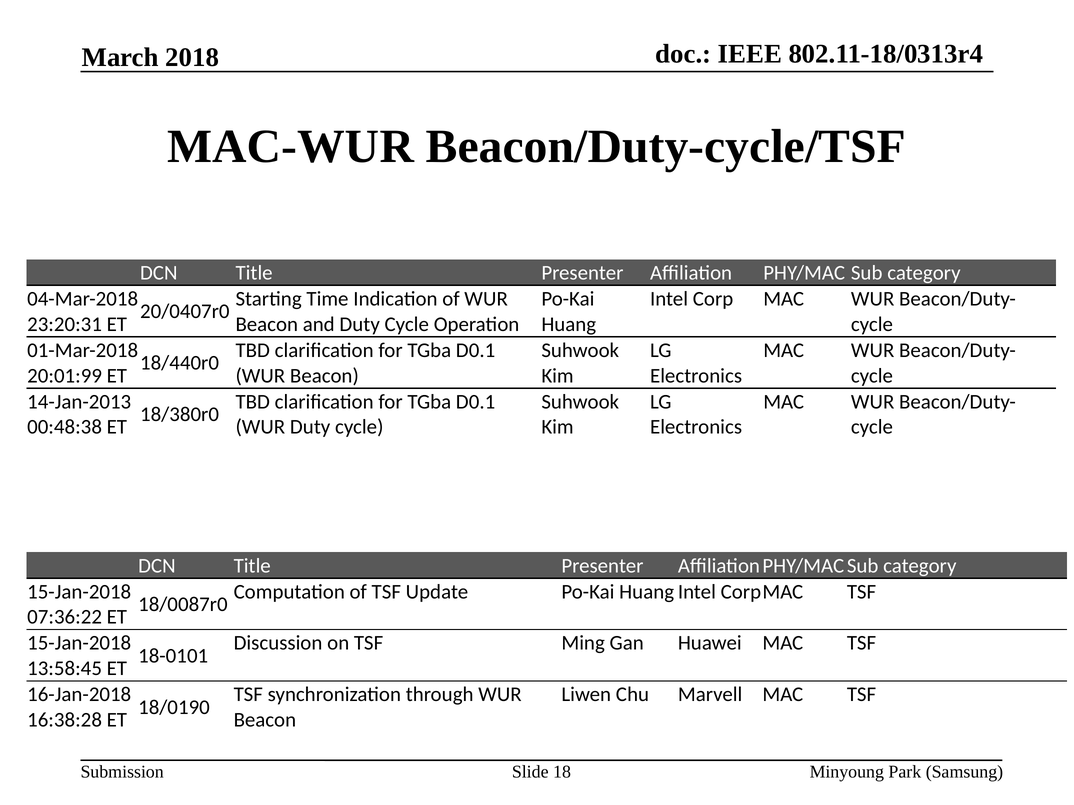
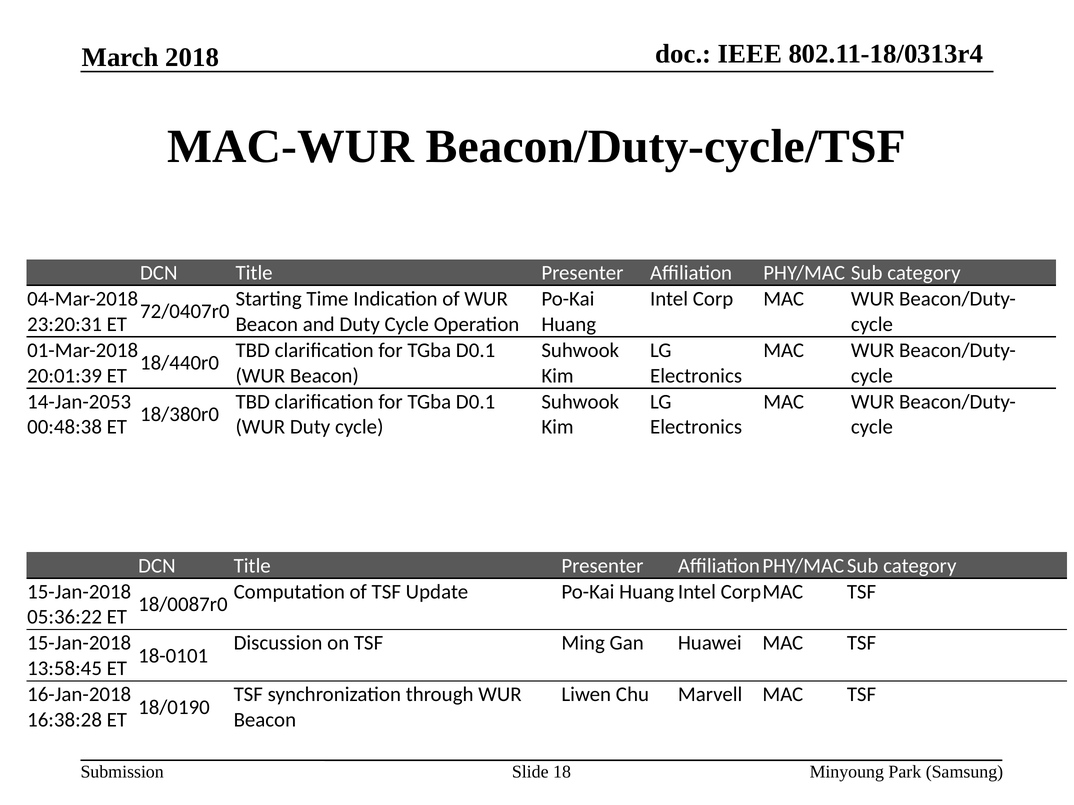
20/0407r0: 20/0407r0 -> 72/0407r0
20:01:99: 20:01:99 -> 20:01:39
14-Jan-2013: 14-Jan-2013 -> 14-Jan-2053
07:36:22: 07:36:22 -> 05:36:22
